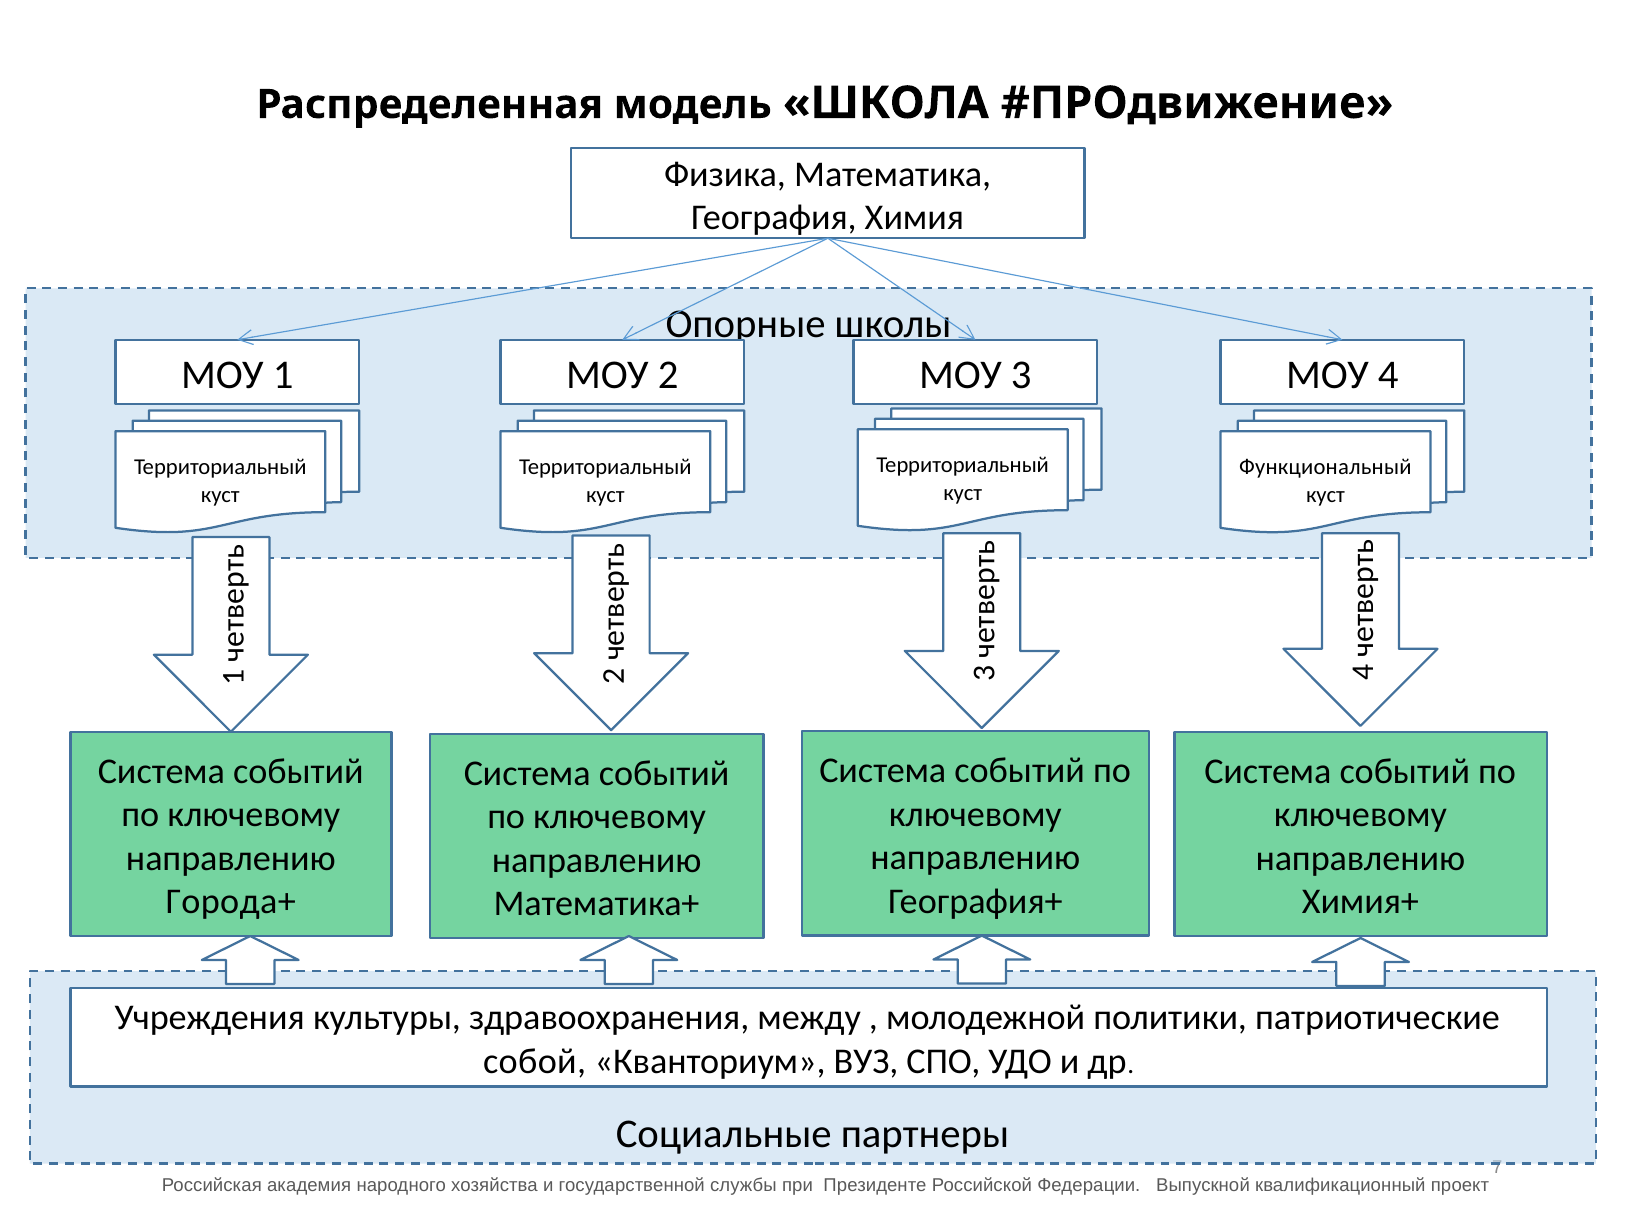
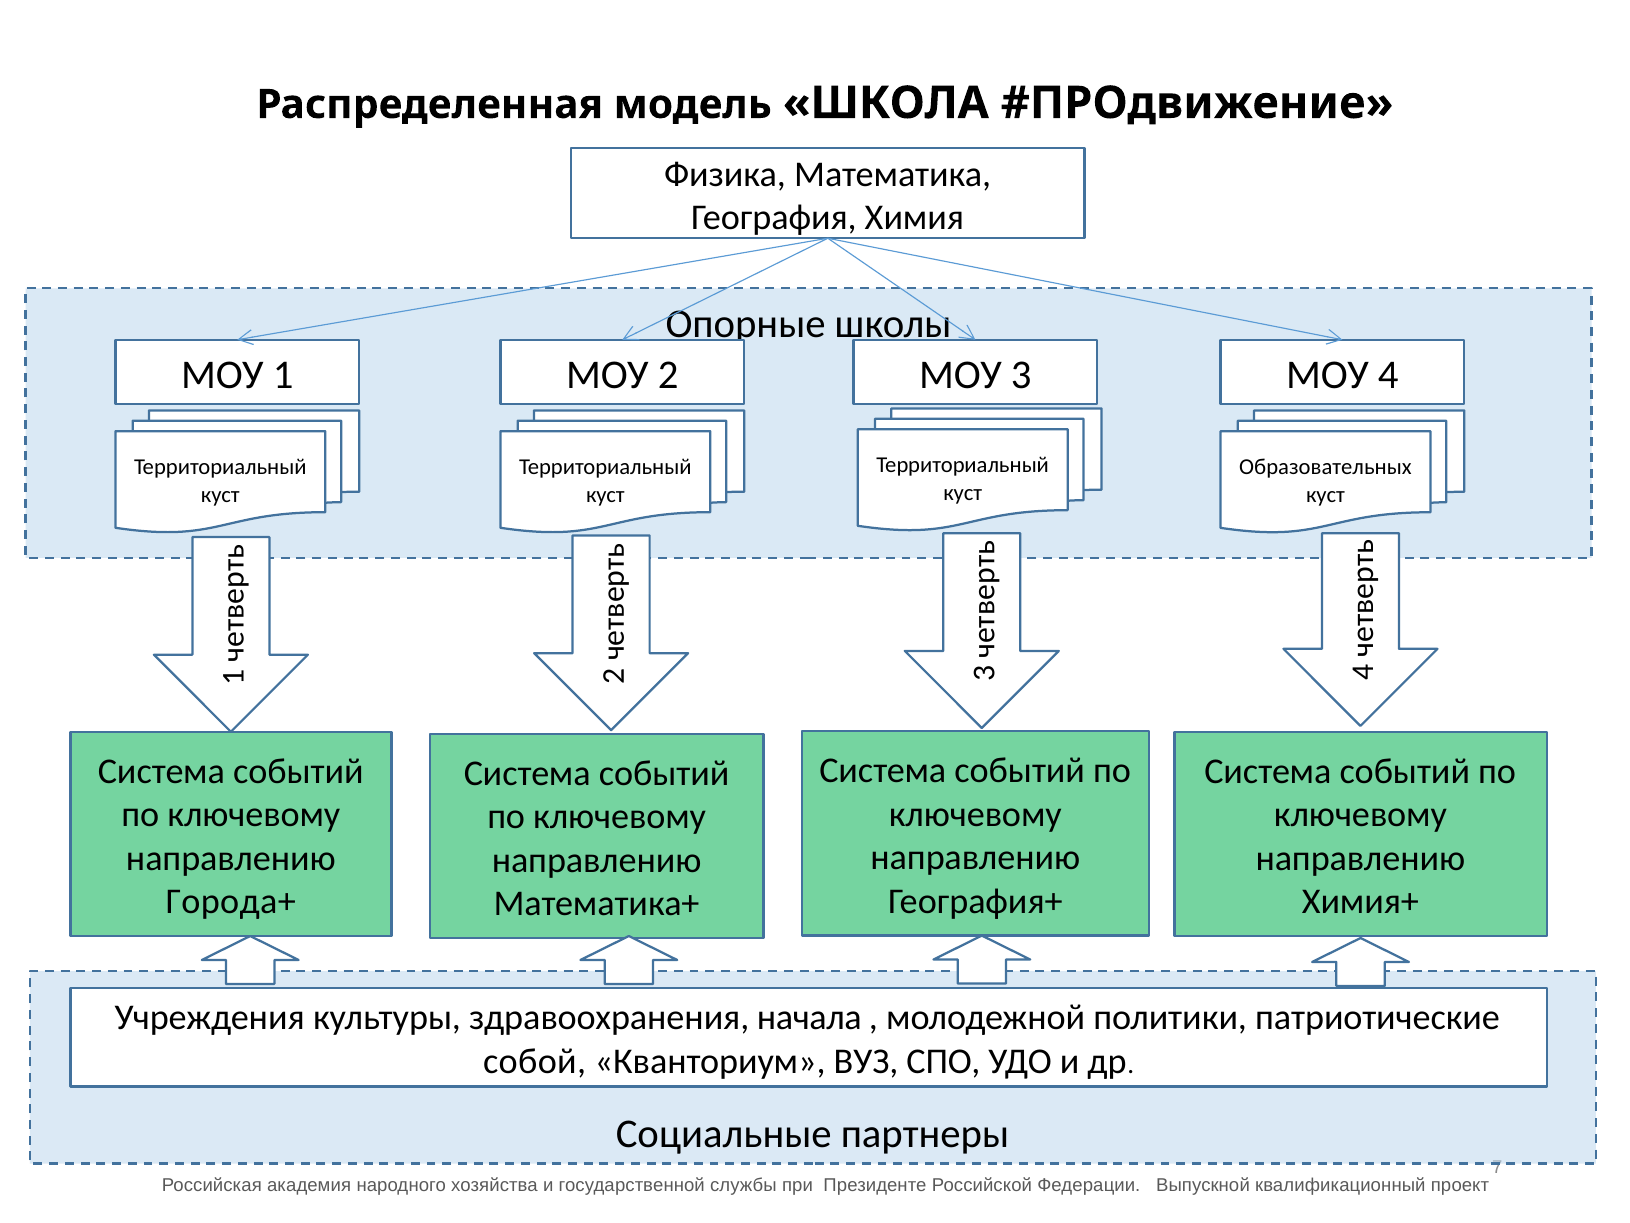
Функциональный: Функциональный -> Образовательных
между: между -> начала
